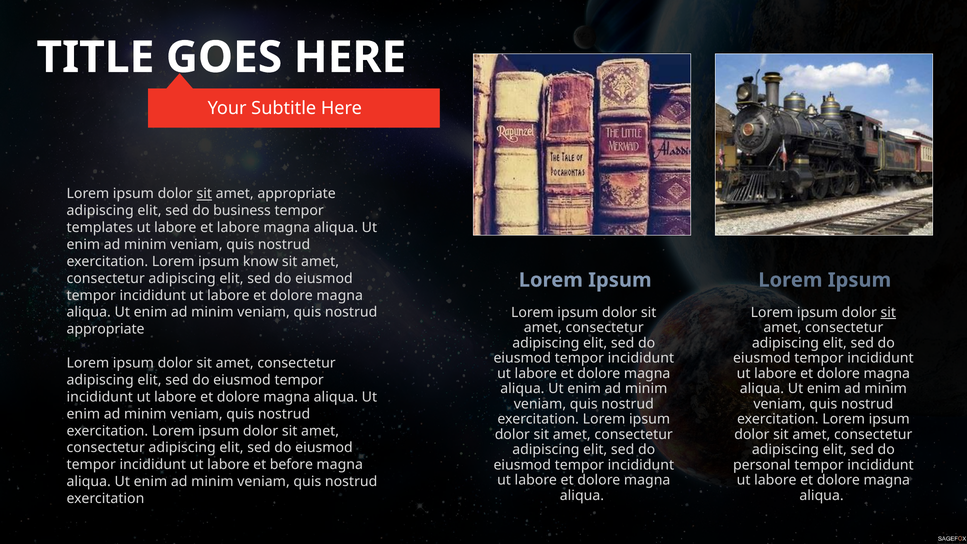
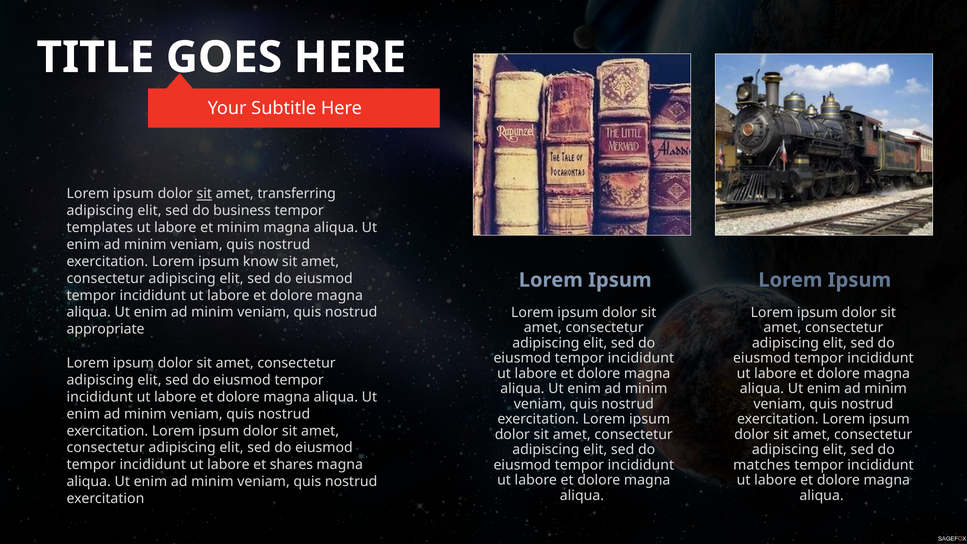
amet appropriate: appropriate -> transferring
et labore: labore -> minim
sit at (888, 312) underline: present -> none
before: before -> shares
personal: personal -> matches
